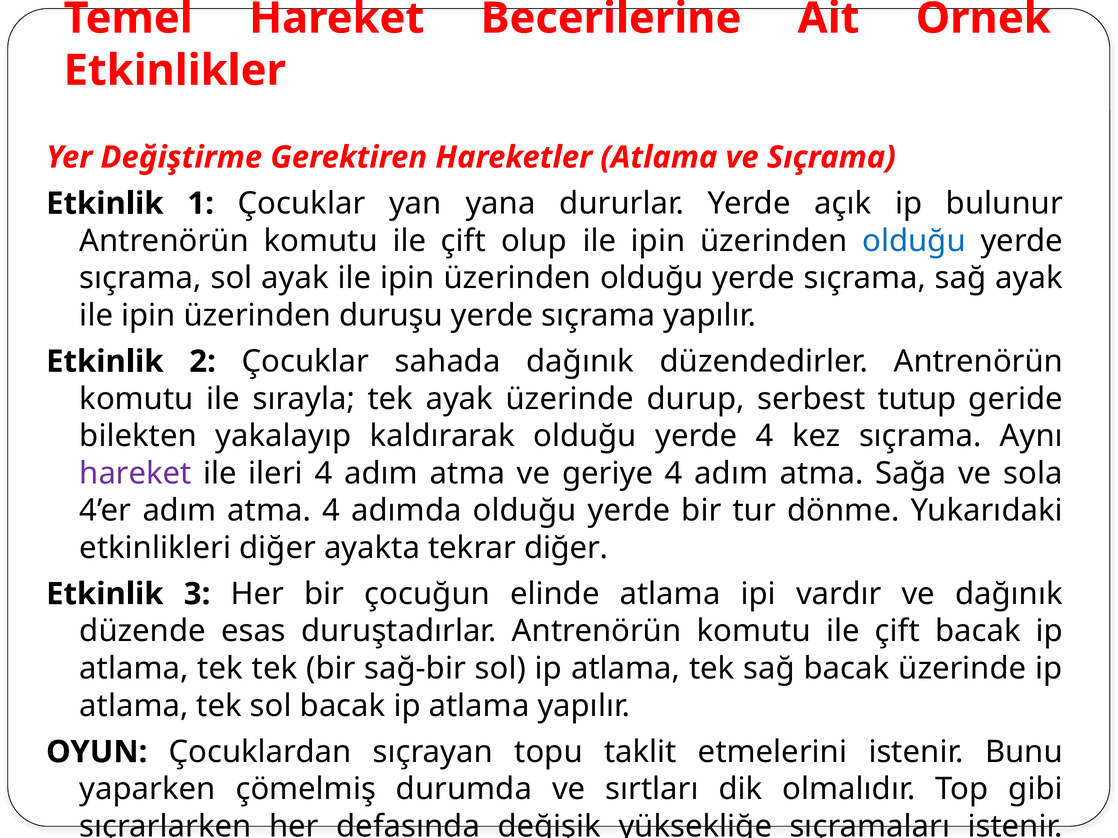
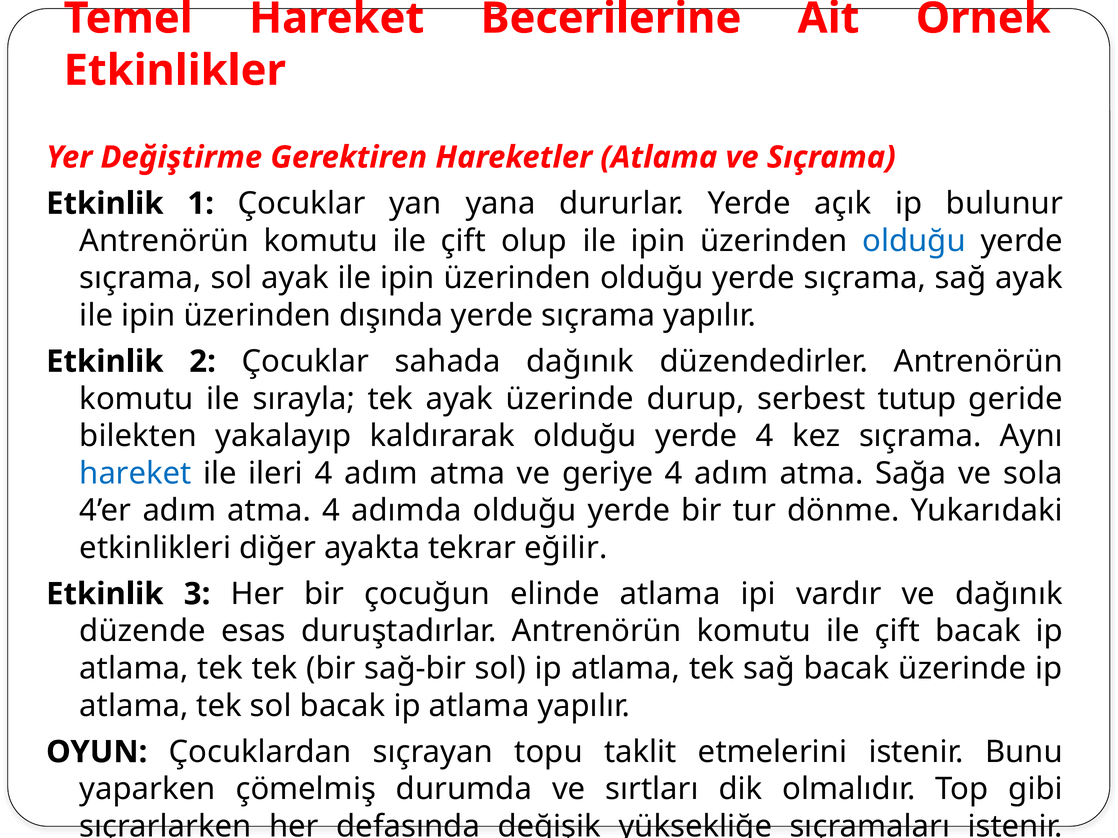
duruşu: duruşu -> dışında
hareket at (135, 474) colour: purple -> blue
tekrar diğer: diğer -> eğilir
